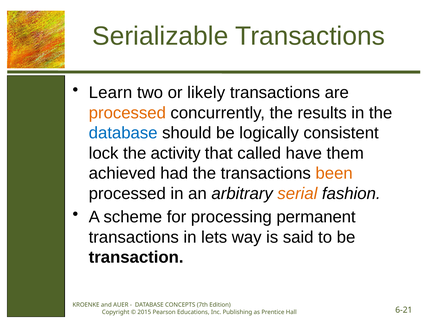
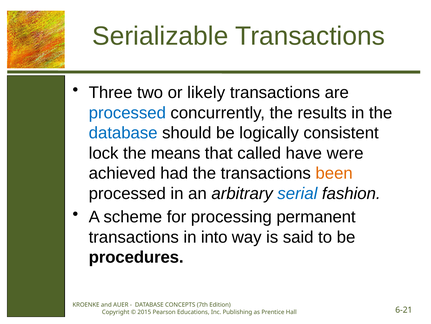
Learn: Learn -> Three
processed at (127, 113) colour: orange -> blue
activity: activity -> means
them: them -> were
serial colour: orange -> blue
lets: lets -> into
transaction: transaction -> procedures
